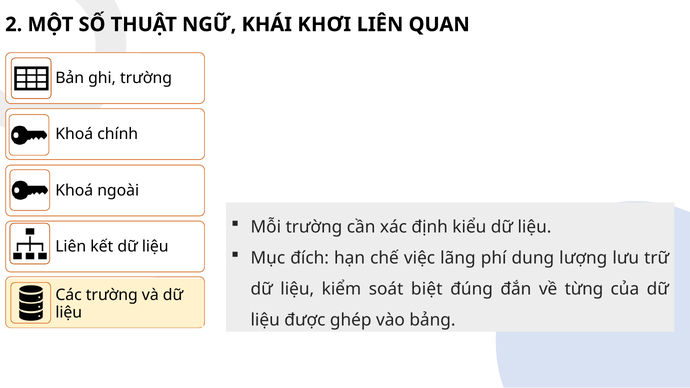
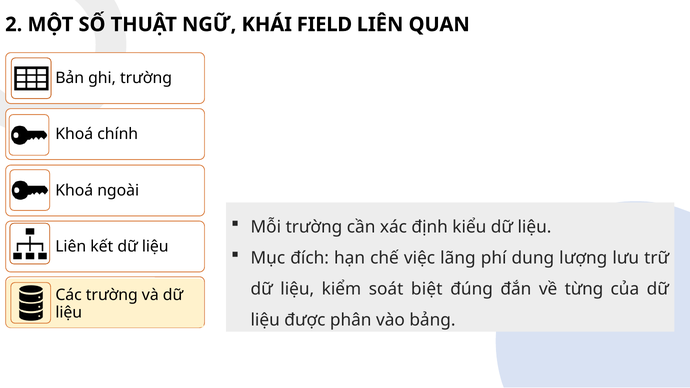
KHƠI: KHƠI -> FIELD
ghép: ghép -> phân
